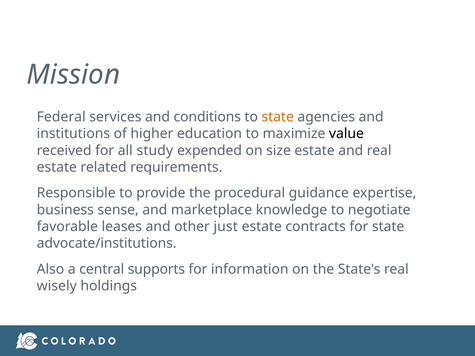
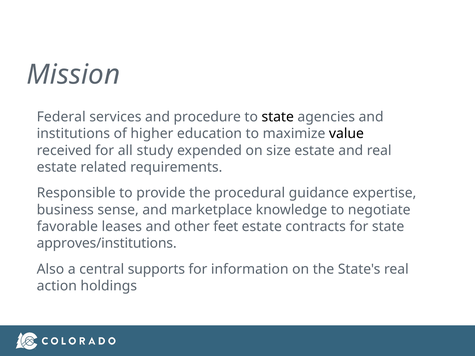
conditions: conditions -> procedure
state at (278, 117) colour: orange -> black
just: just -> feet
advocate/institutions: advocate/institutions -> approves/institutions
wisely: wisely -> action
